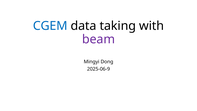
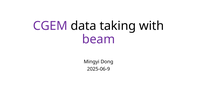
CGEM colour: blue -> purple
